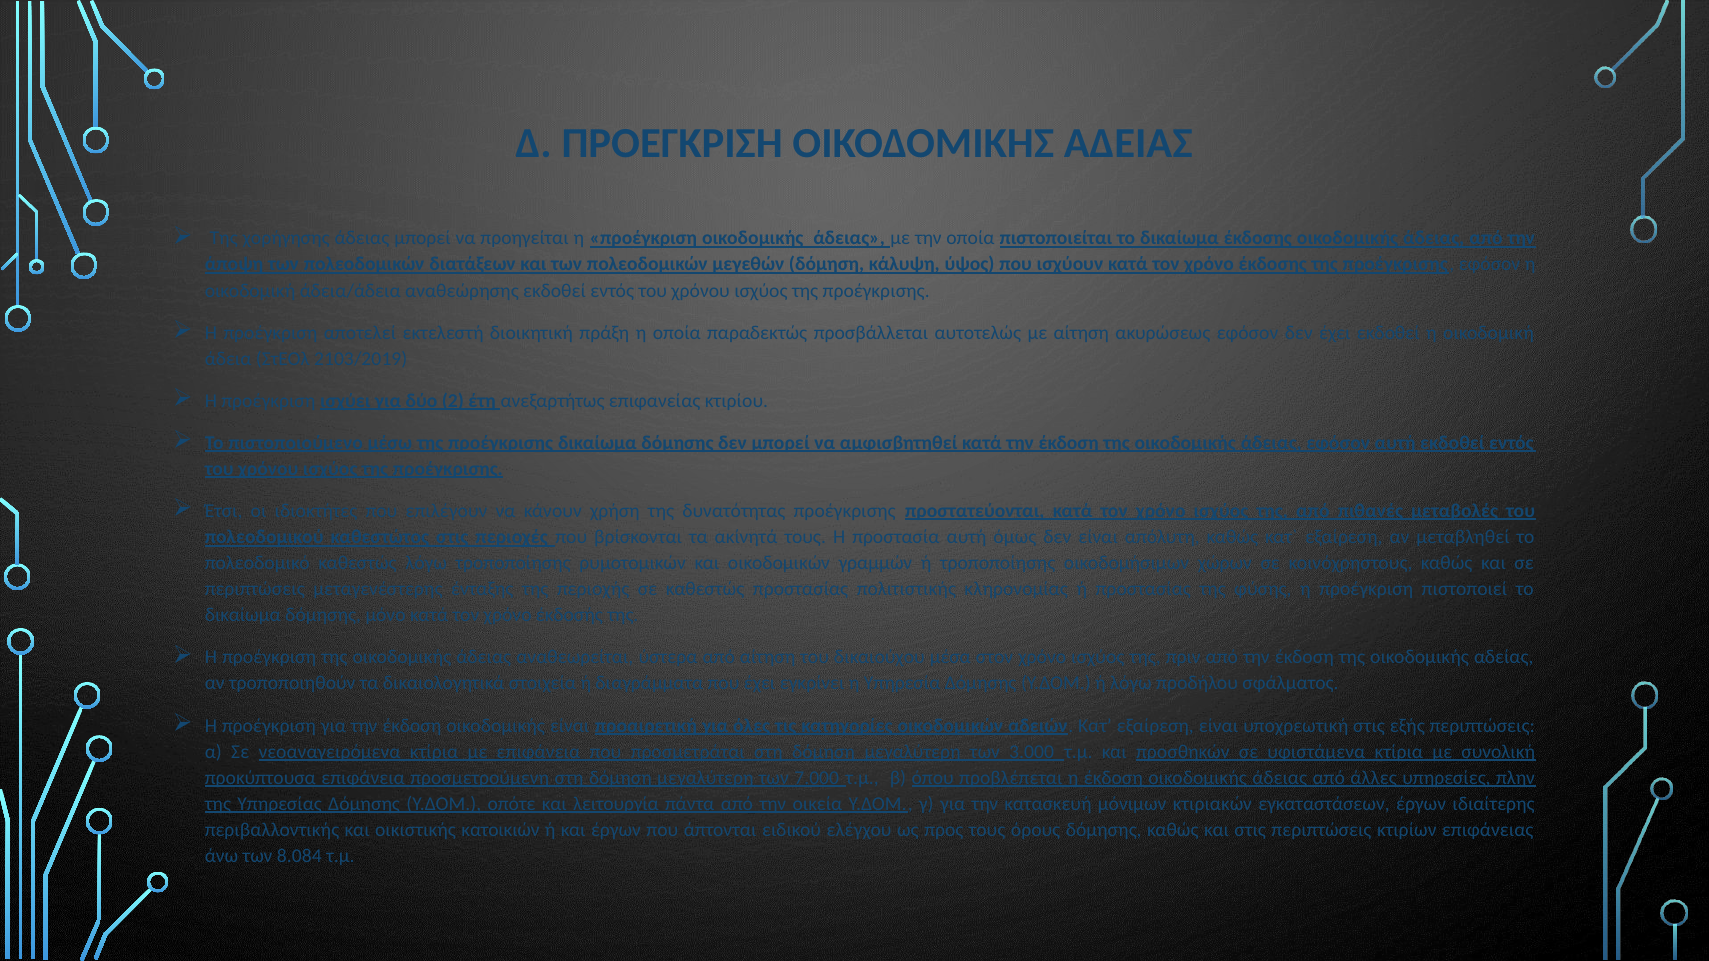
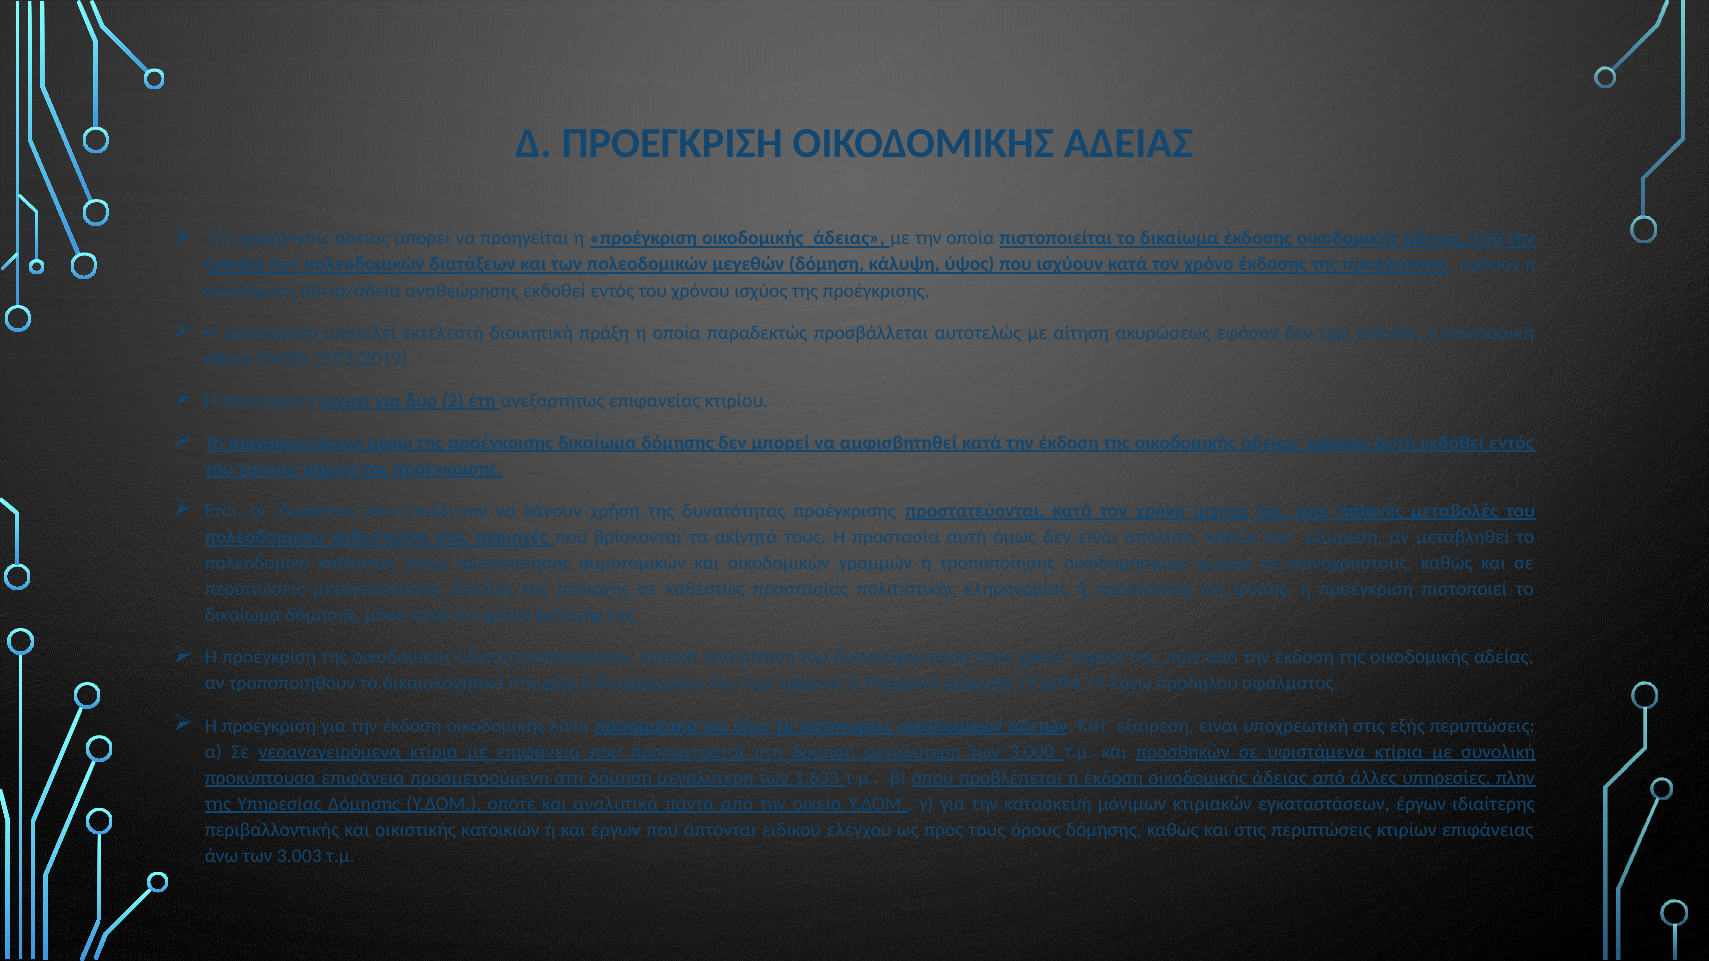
7.000: 7.000 -> 1.633
λειτουργία: λειτουργία -> αναλυτικά
8.084: 8.084 -> 3.003
